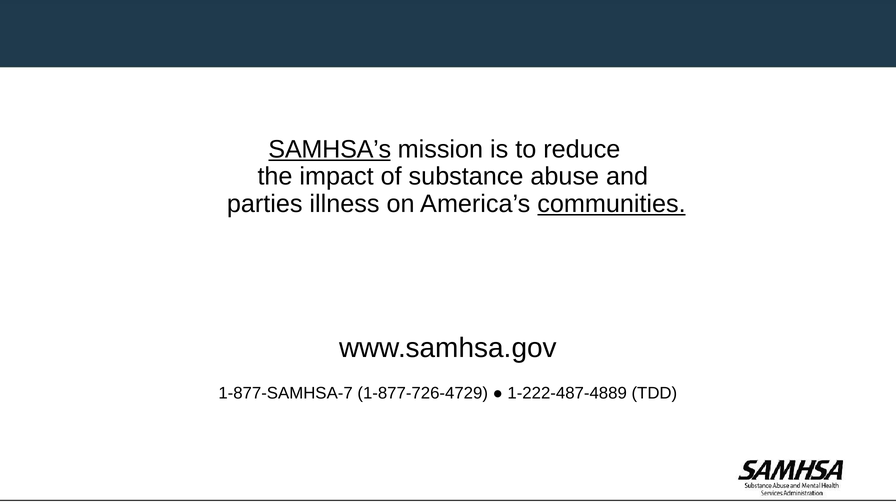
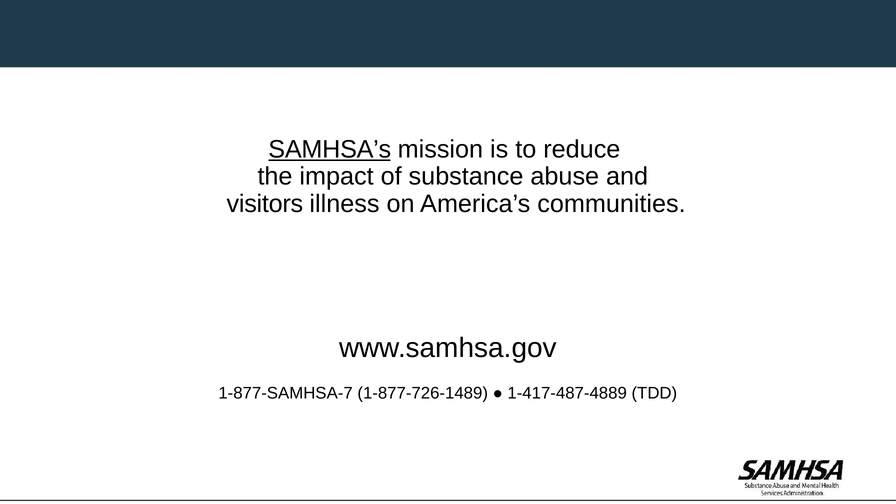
parties: parties -> visitors
communities underline: present -> none
1-877-726-4729: 1-877-726-4729 -> 1-877-726-1489
1-222-487-4889: 1-222-487-4889 -> 1-417-487-4889
